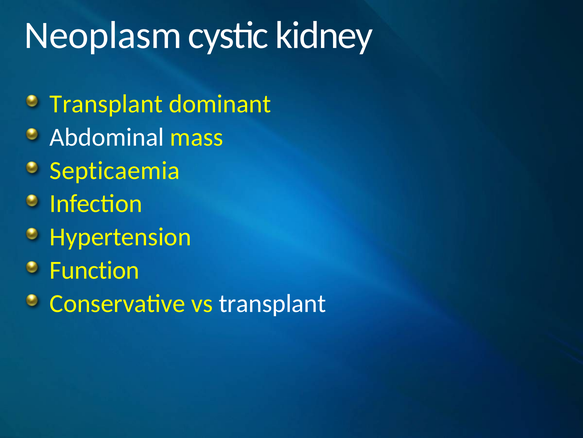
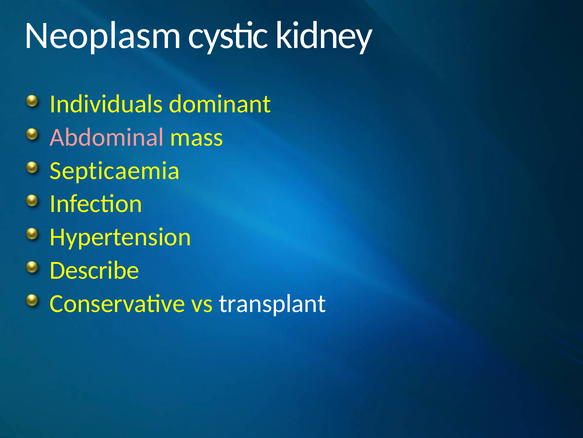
Transplant at (106, 104): Transplant -> Individuals
Abdominal colour: white -> pink
Function: Function -> Describe
